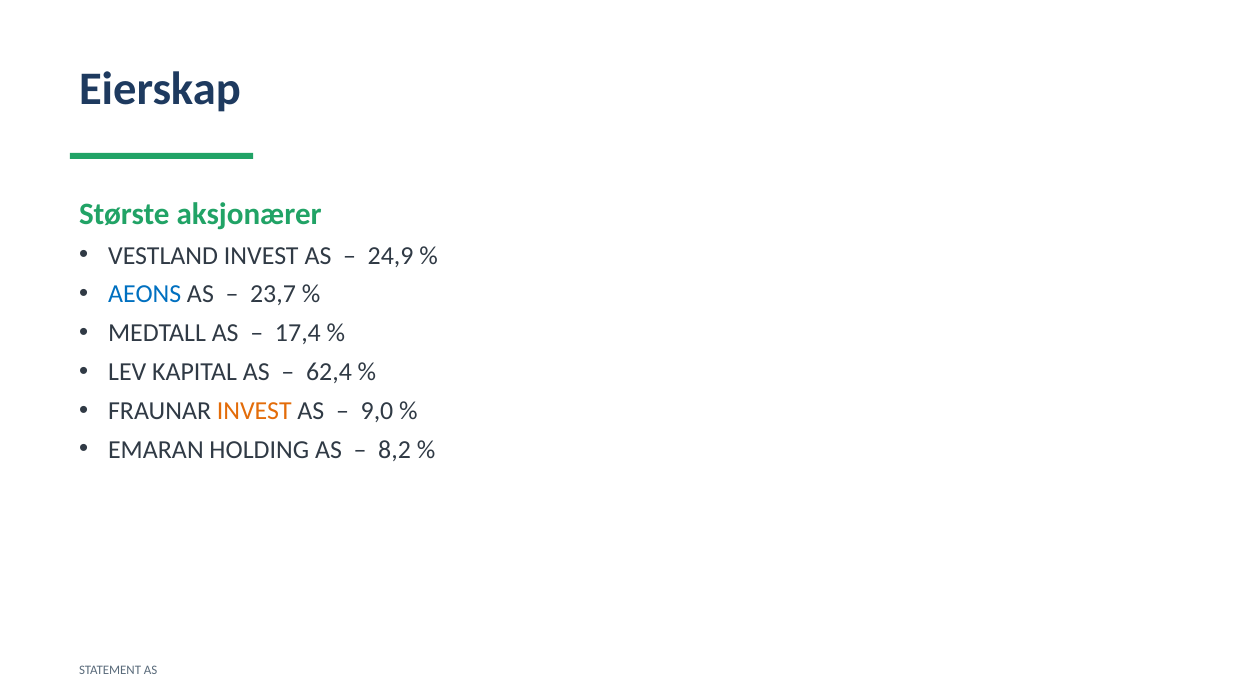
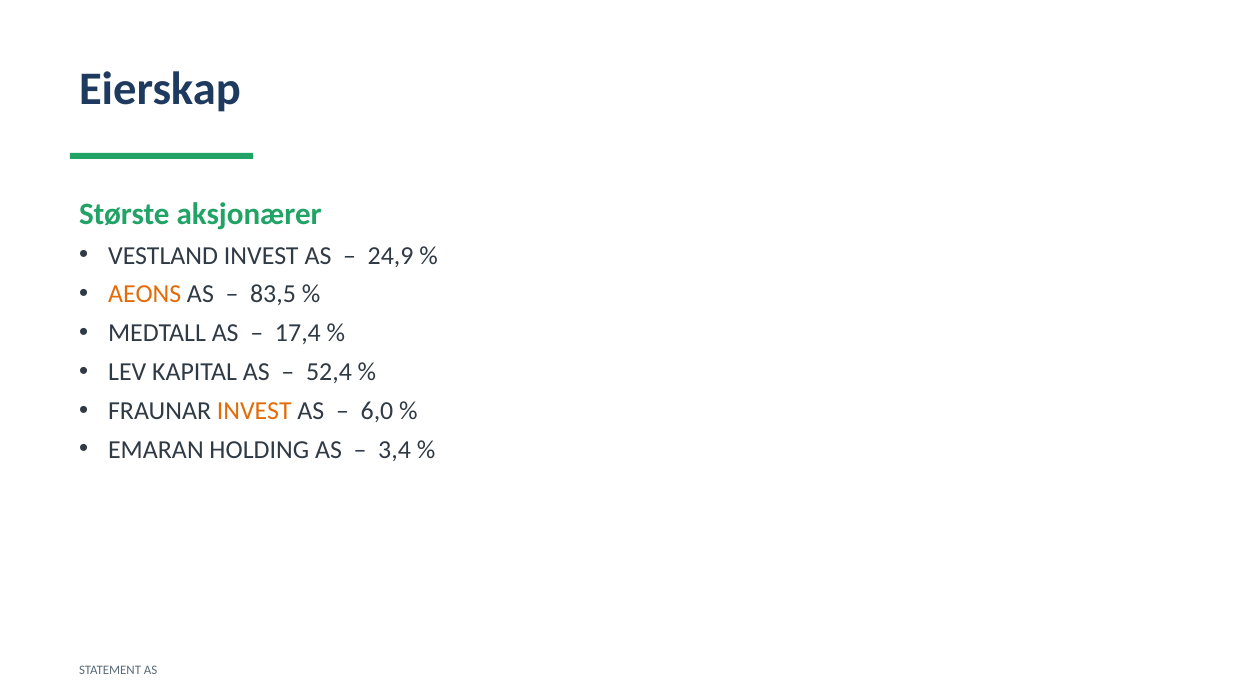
AEONS colour: blue -> orange
23,7: 23,7 -> 83,5
62,4: 62,4 -> 52,4
9,0: 9,0 -> 6,0
8,2: 8,2 -> 3,4
